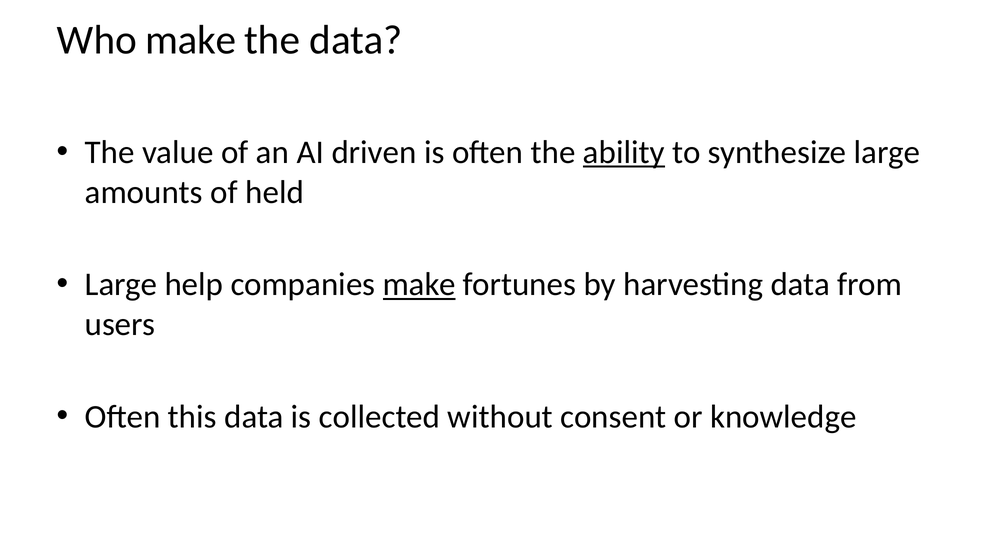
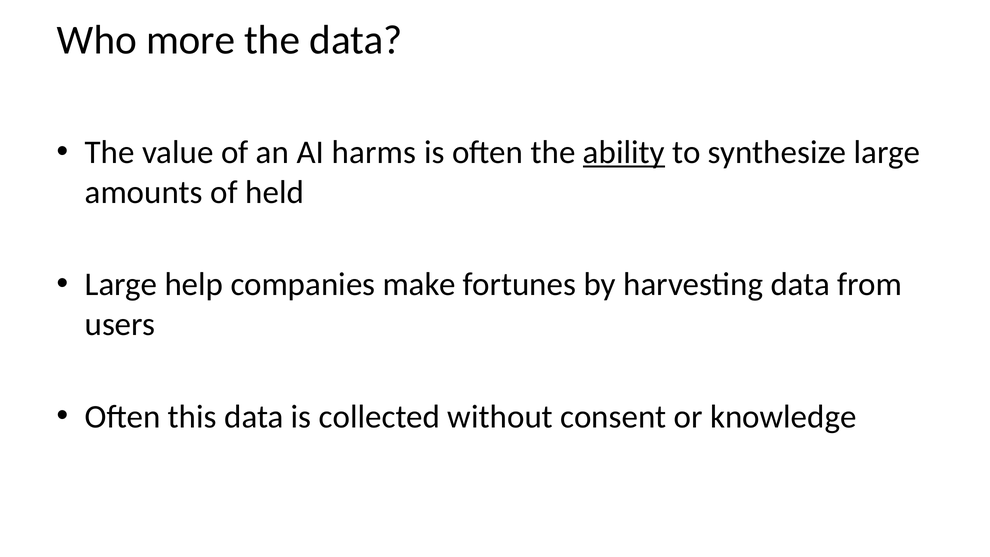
Who make: make -> more
driven: driven -> harms
make at (419, 285) underline: present -> none
